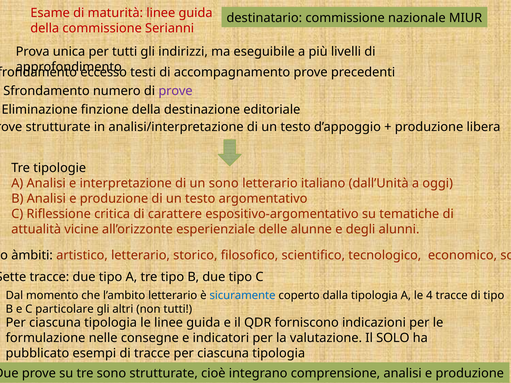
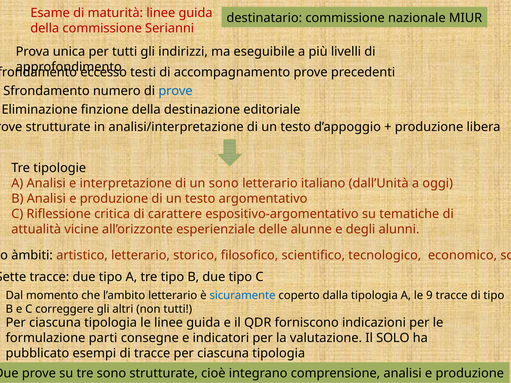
prove at (176, 91) colour: purple -> blue
4: 4 -> 9
particolare: particolare -> correggere
nelle: nelle -> parti
